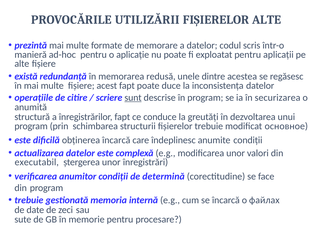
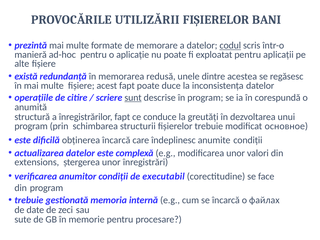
FIȘIERELOR ALTE: ALTE -> BANI
codul underline: none -> present
securizarea: securizarea -> corespundă
executabil: executabil -> extensions
determină: determină -> executabil
